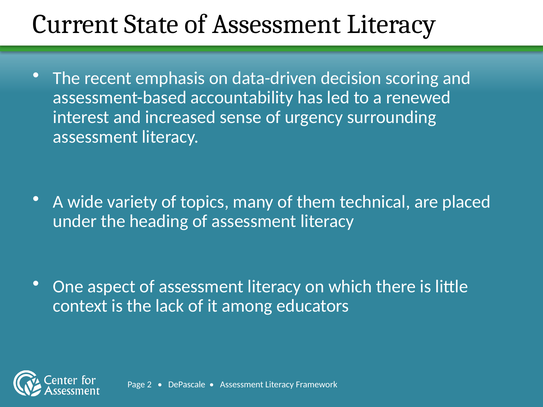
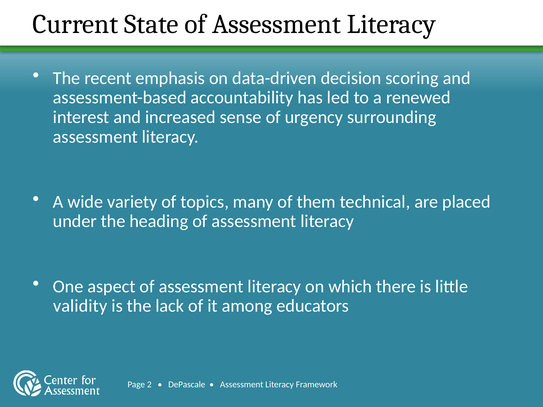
context: context -> validity
